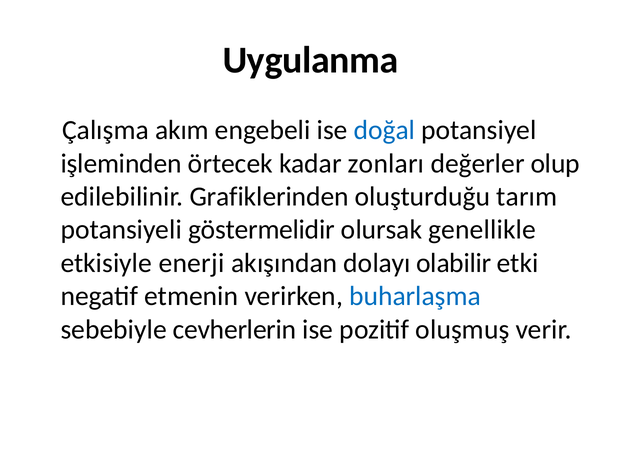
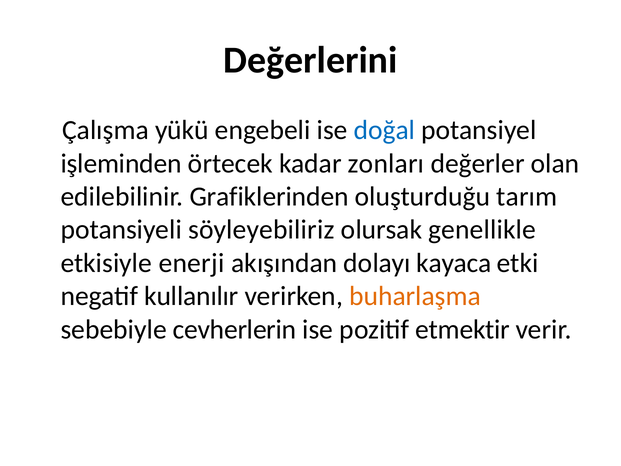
Uygulanma: Uygulanma -> Değerlerini
akım: akım -> yükü
olup: olup -> olan
göstermelidir: göstermelidir -> söyleyebiliriz
olabilir: olabilir -> kayaca
etmenin: etmenin -> kullanılır
buharlaşma colour: blue -> orange
oluşmuş: oluşmuş -> etmektir
